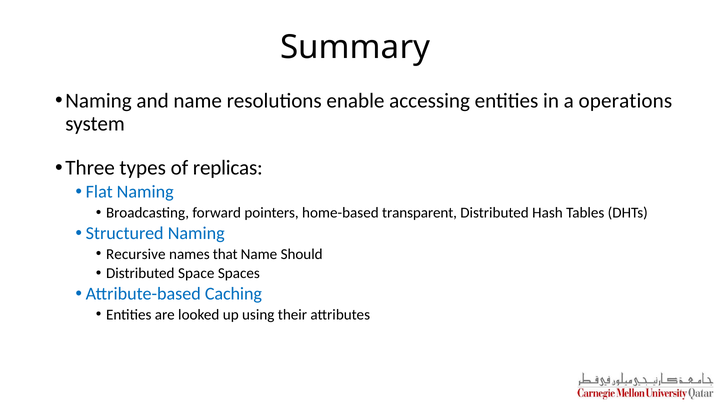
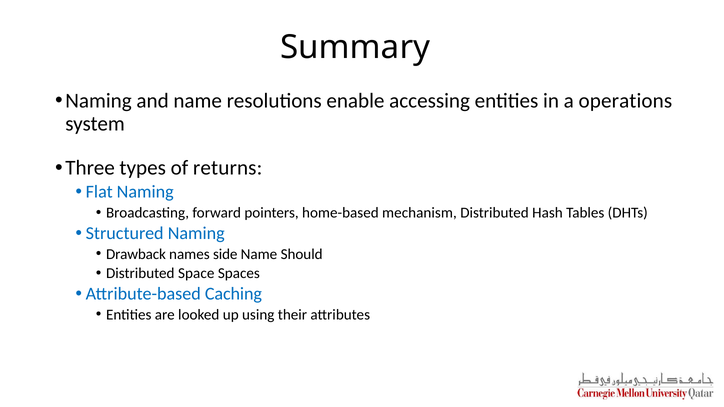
replicas: replicas -> returns
transparent: transparent -> mechanism
Recursive: Recursive -> Drawback
that: that -> side
